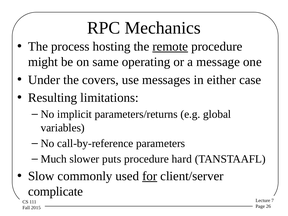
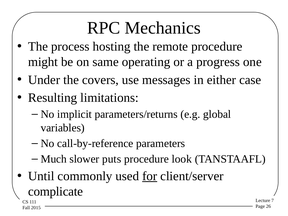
remote underline: present -> none
message: message -> progress
hard: hard -> look
Slow: Slow -> Until
